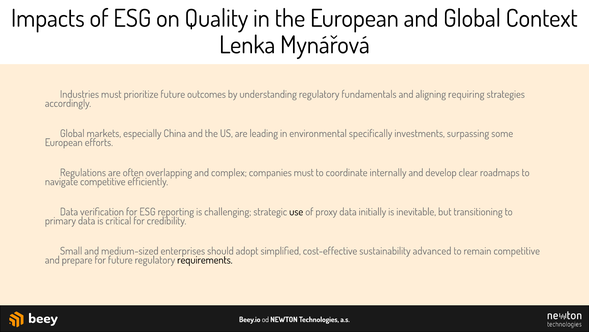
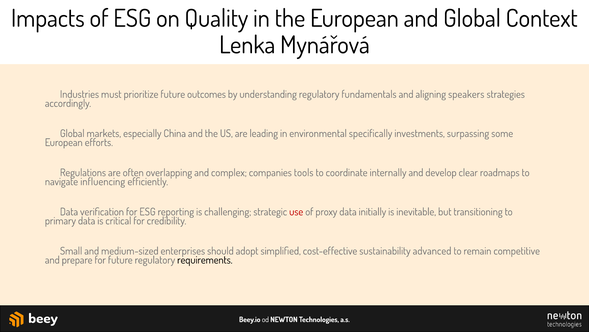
requiring: requiring -> speakers
companies must: must -> tools
navigate competitive: competitive -> influencing
use colour: black -> red
